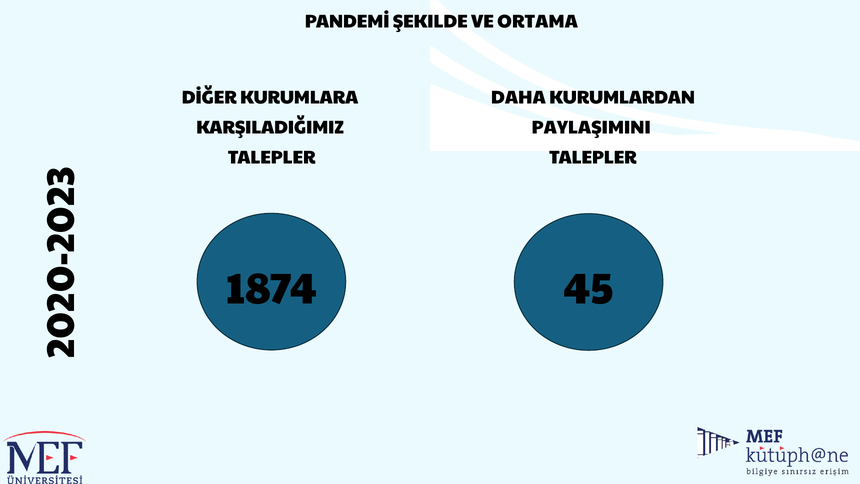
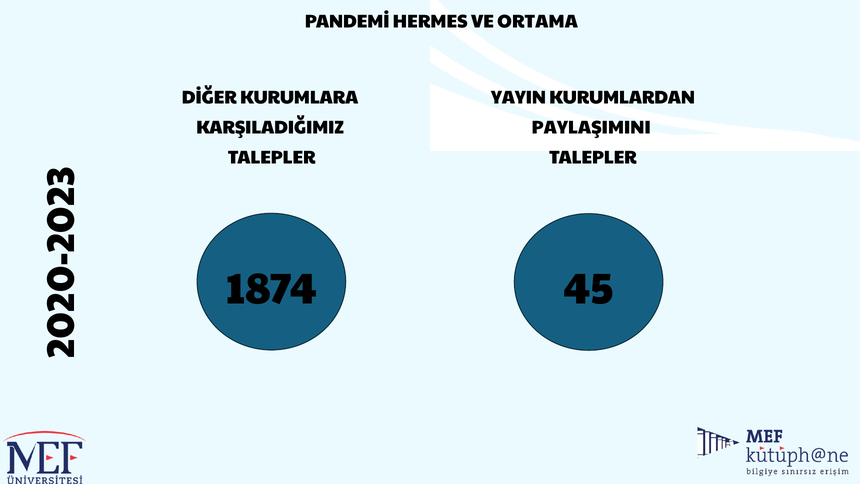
ŞEKILDE: ŞEKILDE -> HERMES
DAHA: DAHA -> YAYIN
